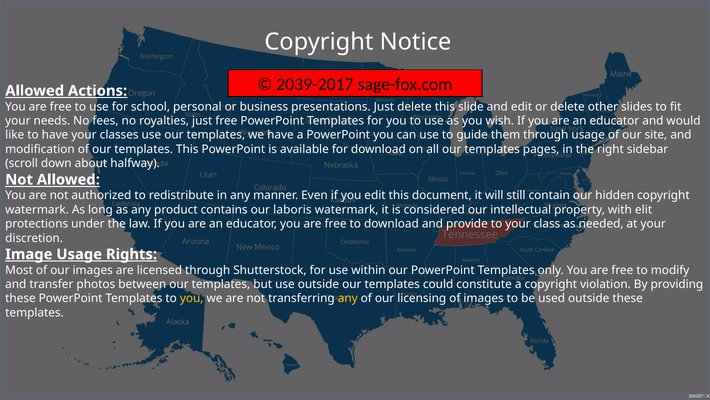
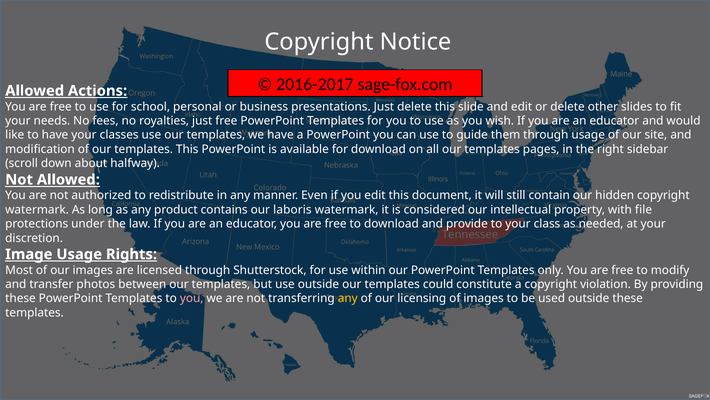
2039-2017: 2039-2017 -> 2016-2017
elit: elit -> file
you at (192, 298) colour: yellow -> pink
